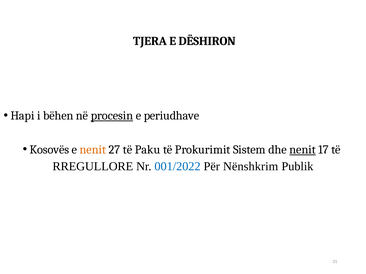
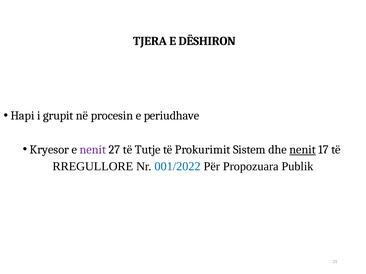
bëhen: bëhen -> grupit
procesin underline: present -> none
Kosovës: Kosovës -> Kryesor
nenit at (93, 150) colour: orange -> purple
Paku: Paku -> Tutje
Nënshkrim: Nënshkrim -> Propozuara
